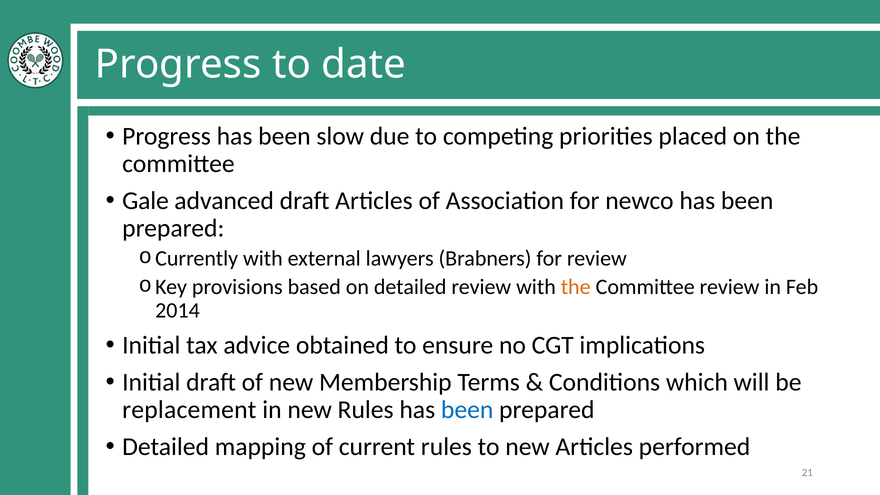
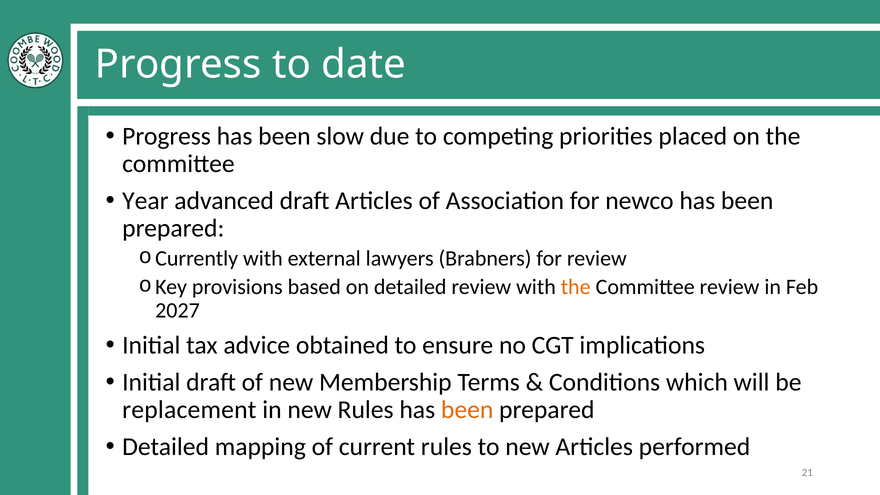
Gale: Gale -> Year
2014: 2014 -> 2027
been at (467, 410) colour: blue -> orange
